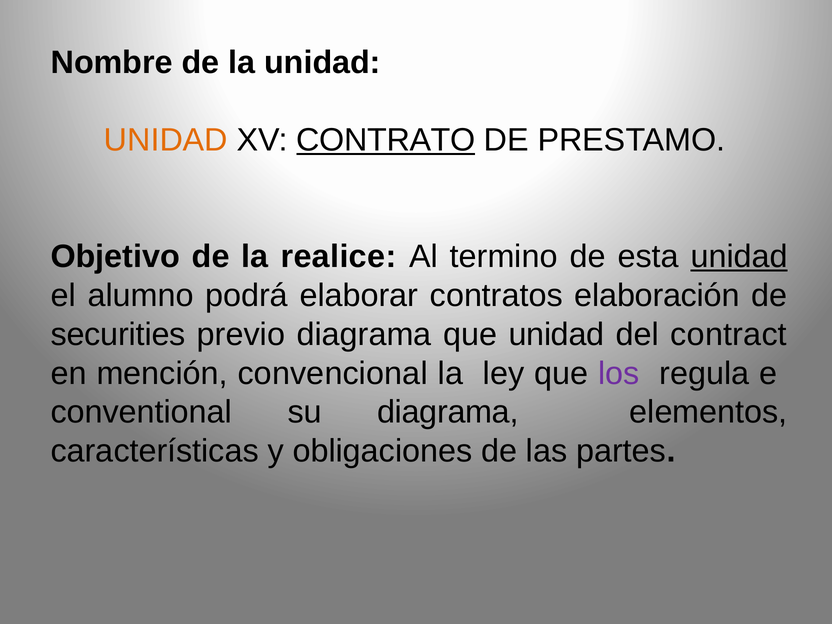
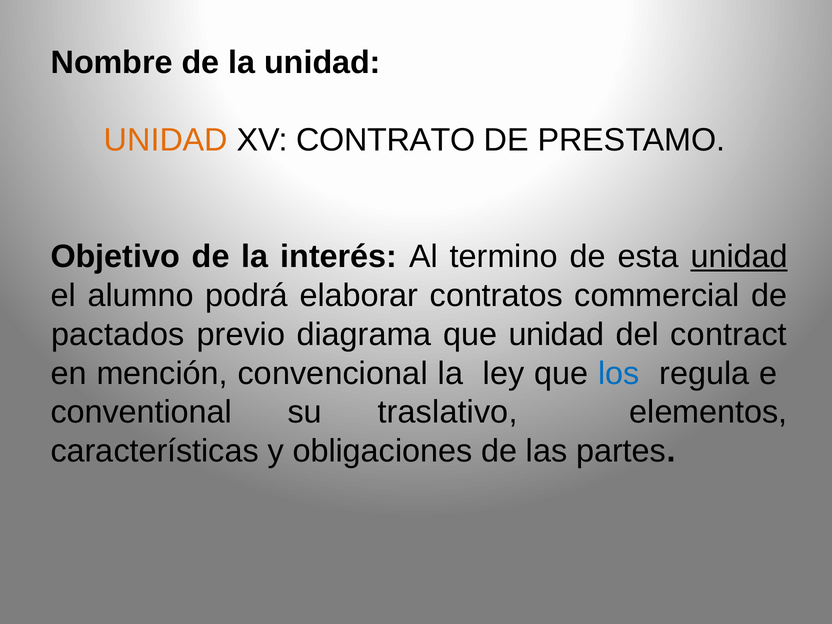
CONTRATO underline: present -> none
realice: realice -> interés
elaboración: elaboración -> commercial
securities: securities -> pactados
los colour: purple -> blue
su diagrama: diagrama -> traslativo
